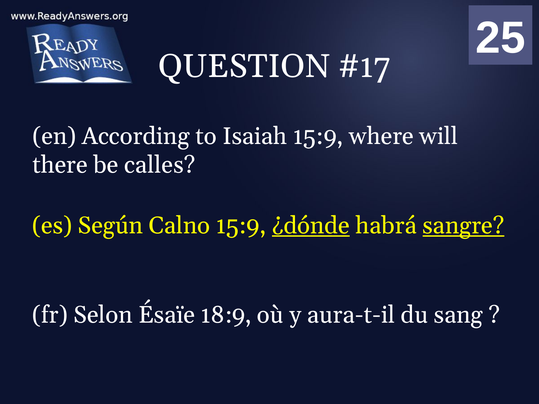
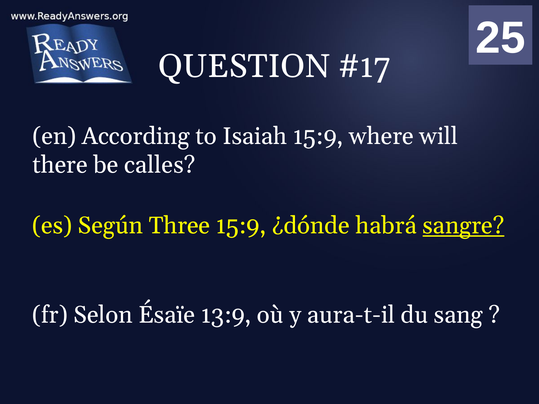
Calno: Calno -> Three
¿dónde underline: present -> none
18:9: 18:9 -> 13:9
